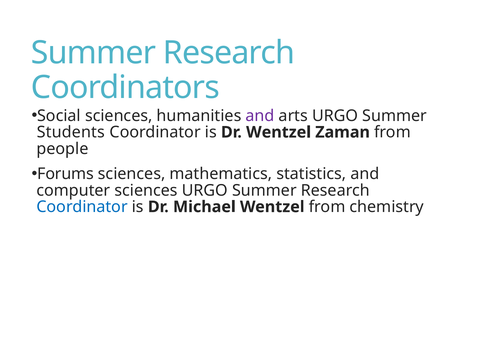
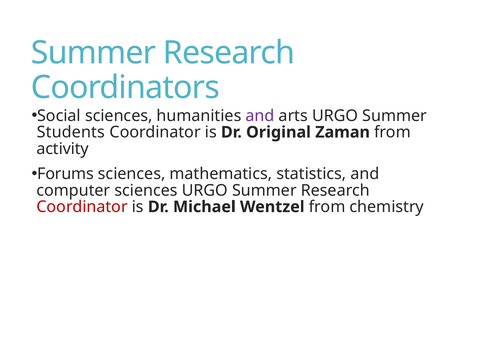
Dr Wentzel: Wentzel -> Original
people: people -> activity
Coordinator at (82, 206) colour: blue -> red
